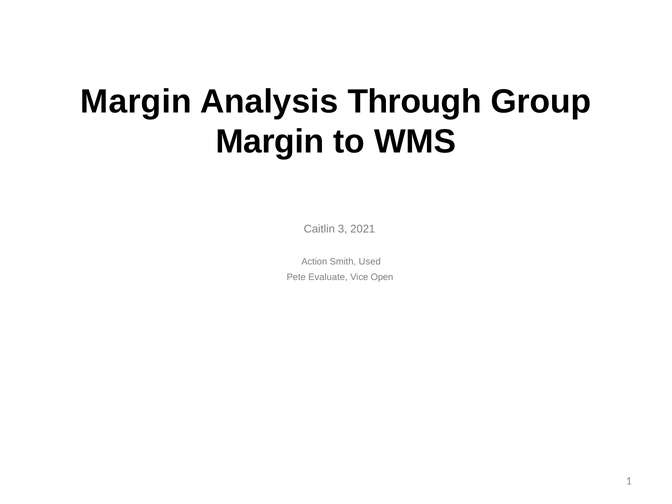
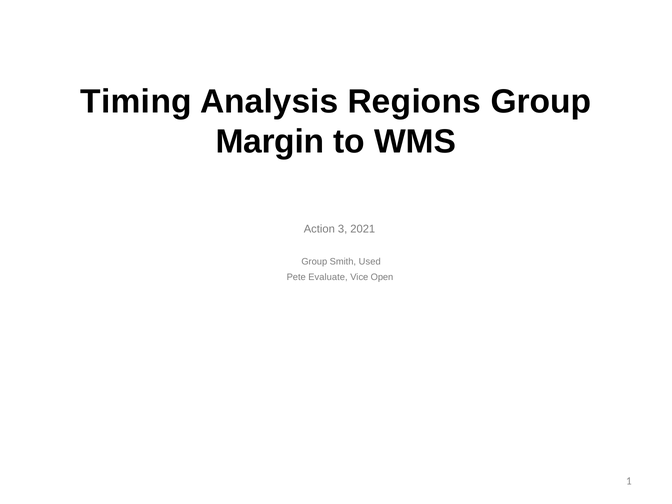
Margin at (136, 101): Margin -> Timing
Through: Through -> Regions
Caitlin: Caitlin -> Action
Action at (314, 262): Action -> Group
